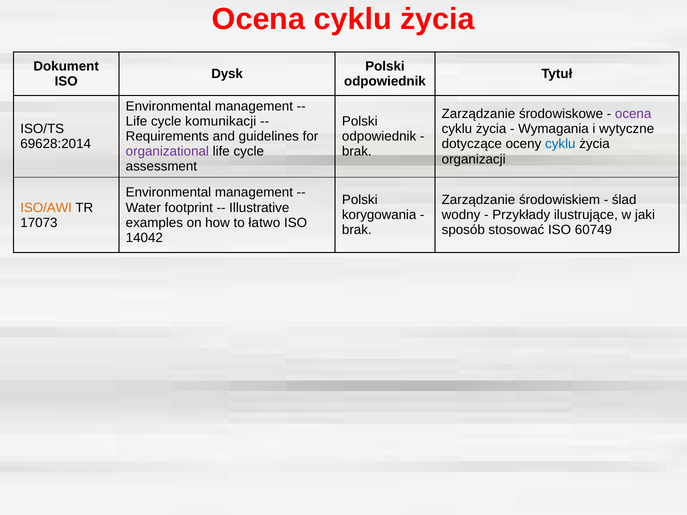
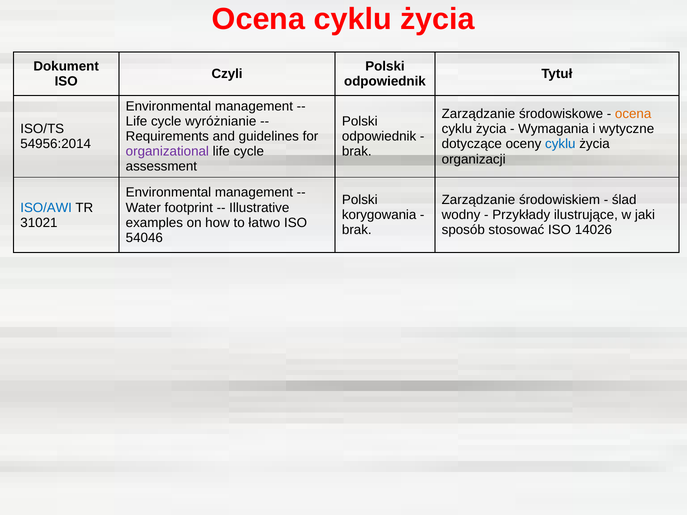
Dysk: Dysk -> Czyli
ocena at (633, 114) colour: purple -> orange
komunikacji: komunikacji -> wyróżnianie
69628:2014: 69628:2014 -> 54956:2014
ISO/AWI colour: orange -> blue
17073: 17073 -> 31021
60749: 60749 -> 14026
14042: 14042 -> 54046
